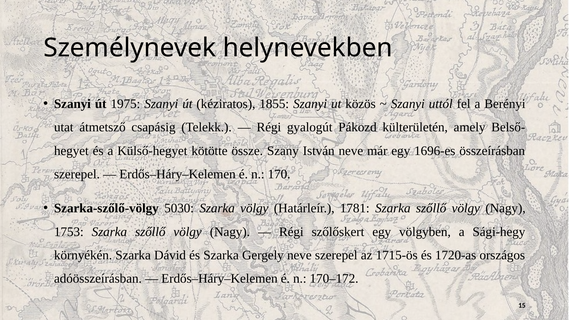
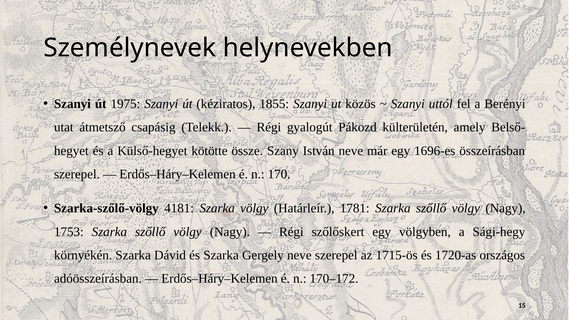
5030: 5030 -> 4181
